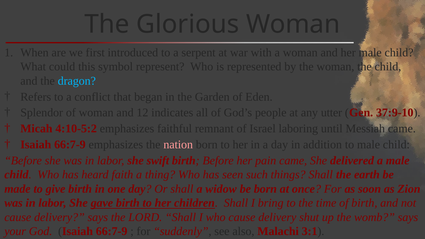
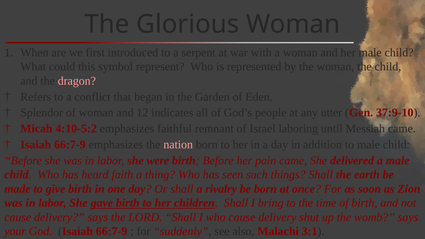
dragon colour: light blue -> pink
swift: swift -> were
widow: widow -> rivalry
